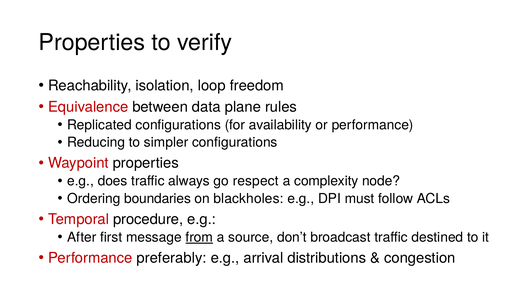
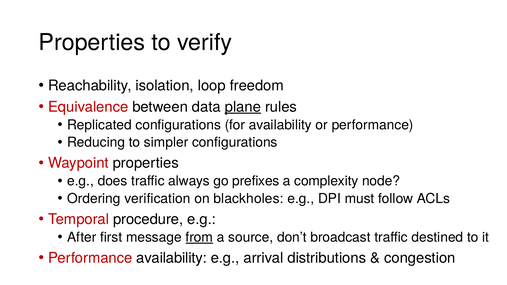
plane underline: none -> present
respect: respect -> prefixes
boundaries: boundaries -> verification
Performance preferably: preferably -> availability
